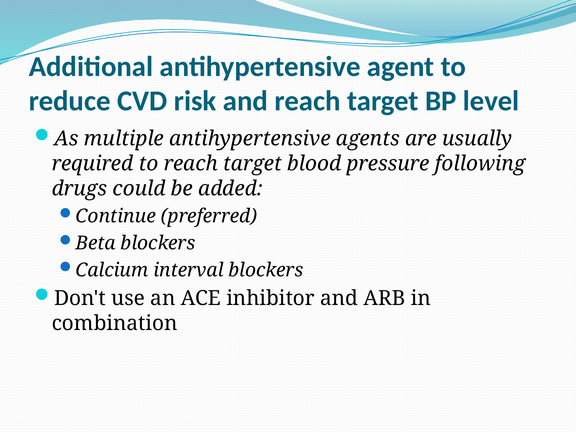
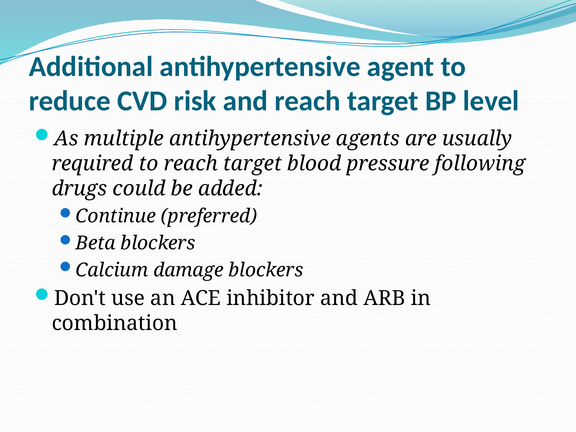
interval: interval -> damage
